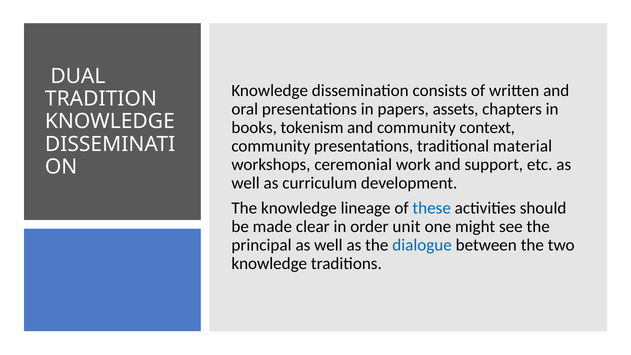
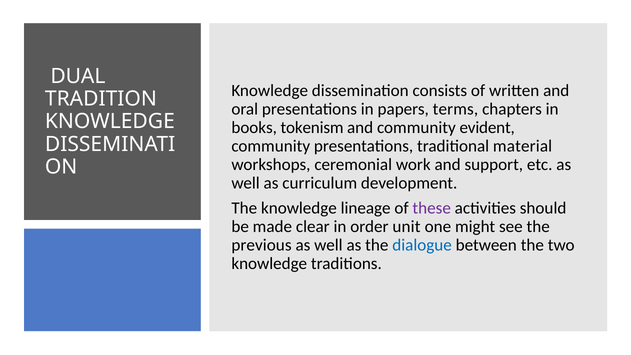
assets: assets -> terms
context: context -> evident
these colour: blue -> purple
principal: principal -> previous
